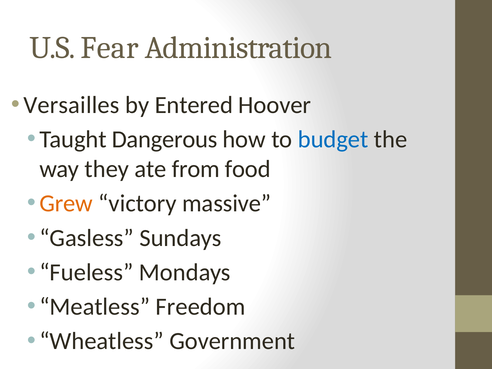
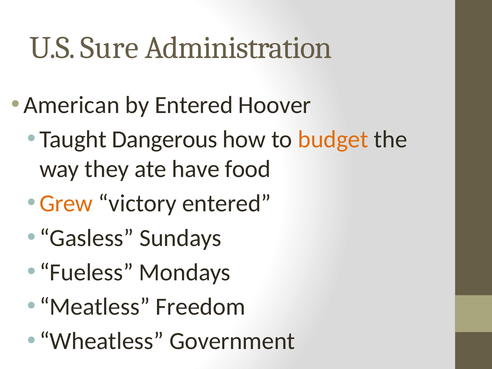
Fear: Fear -> Sure
Versailles: Versailles -> American
budget colour: blue -> orange
from: from -> have
victory massive: massive -> entered
